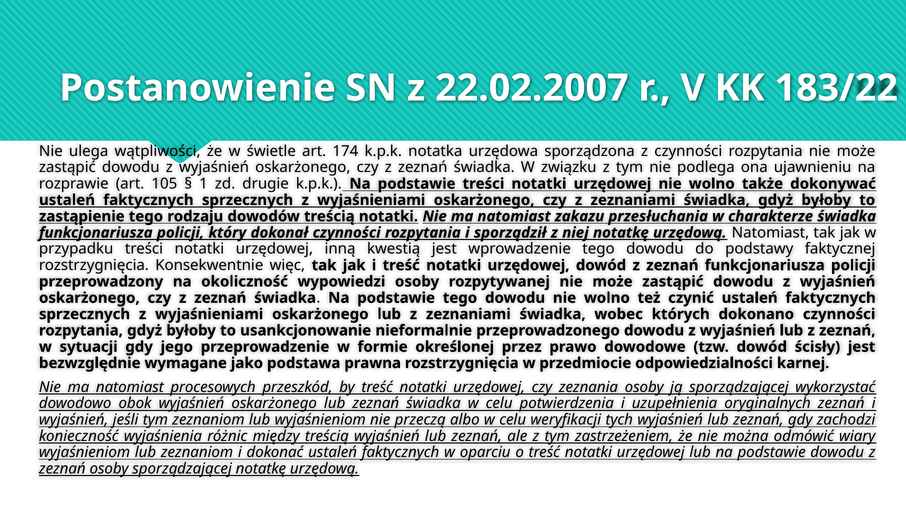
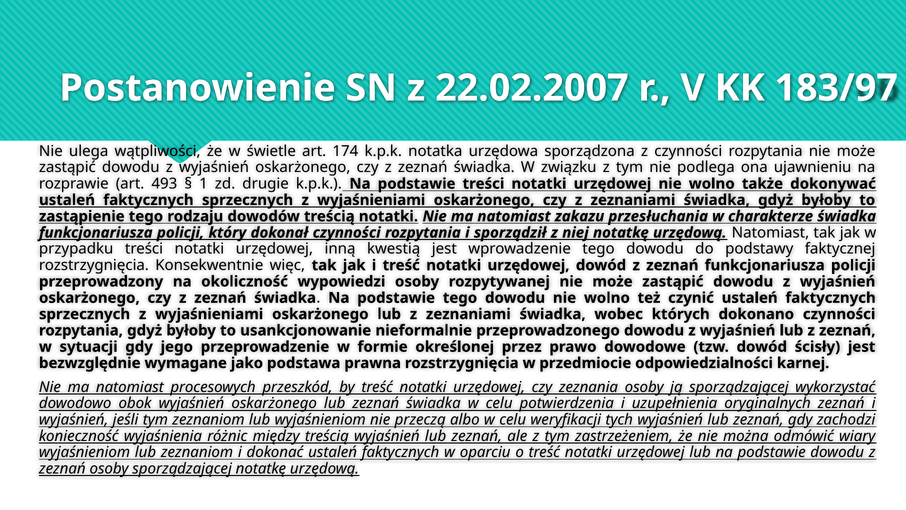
183/22: 183/22 -> 183/97
105: 105 -> 493
